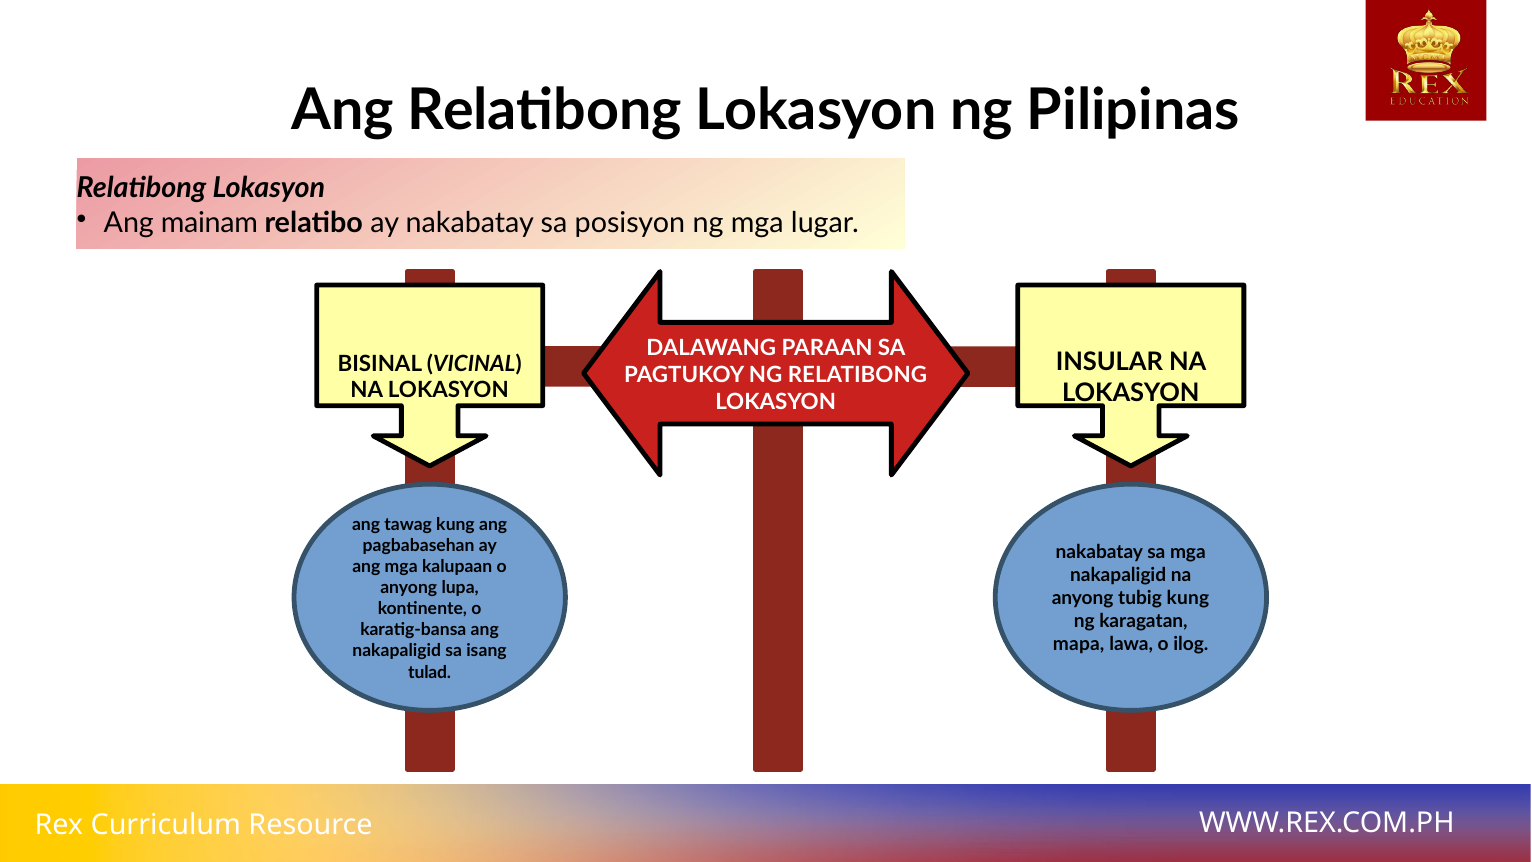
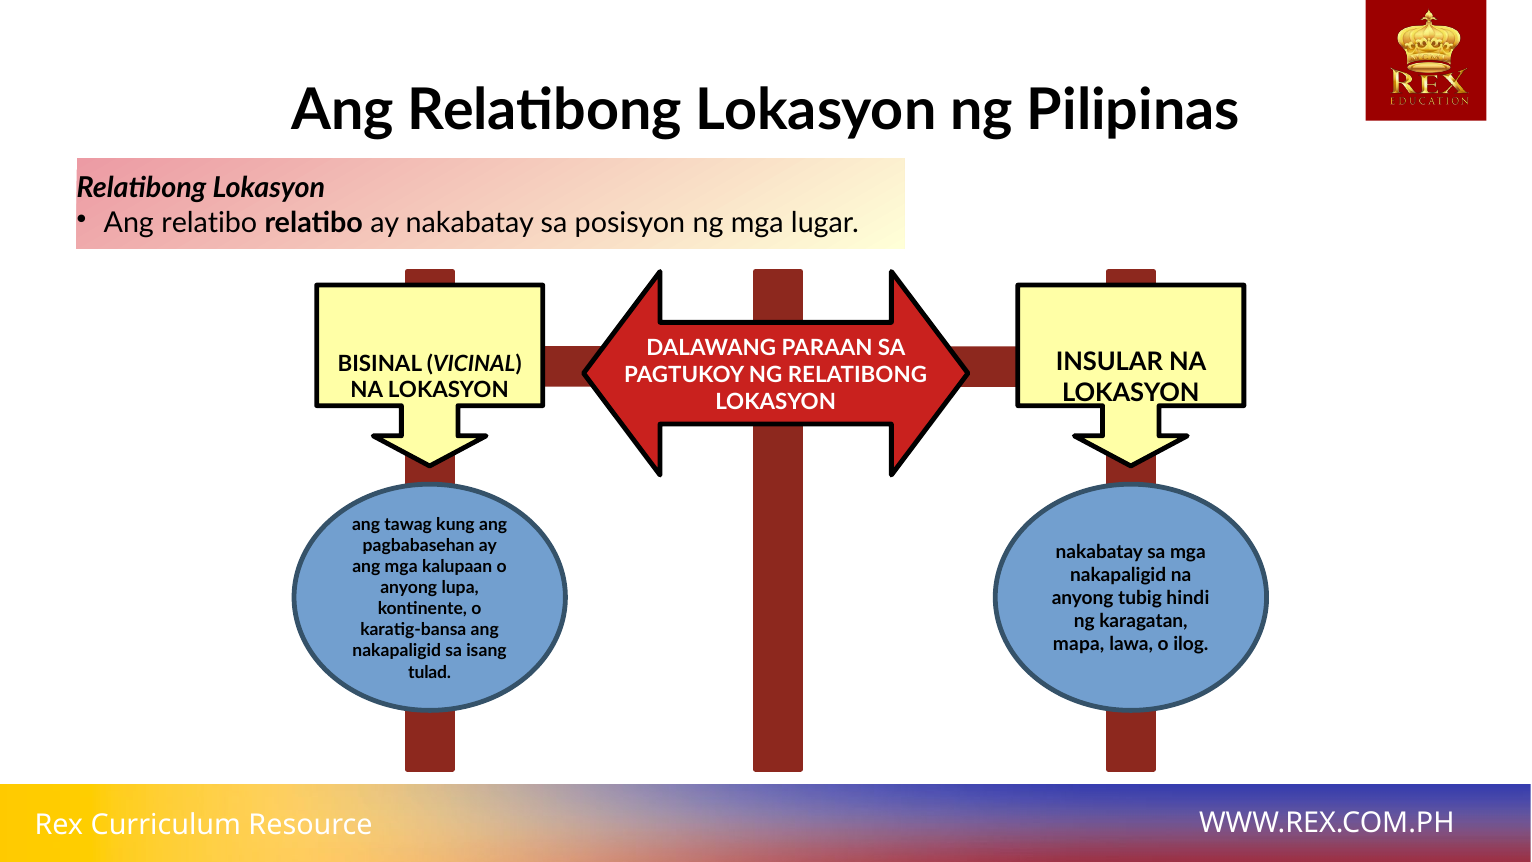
Ang mainam: mainam -> relatibo
tubig kung: kung -> hindi
